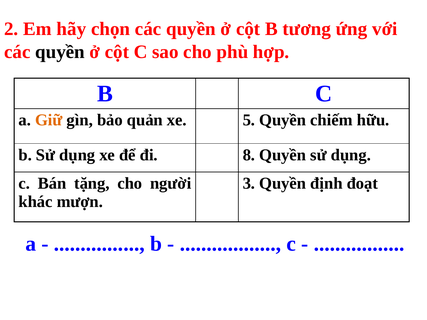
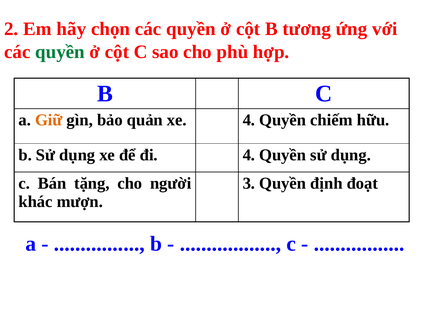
quyền at (60, 52) colour: black -> green
xe 5: 5 -> 4
đi 8: 8 -> 4
